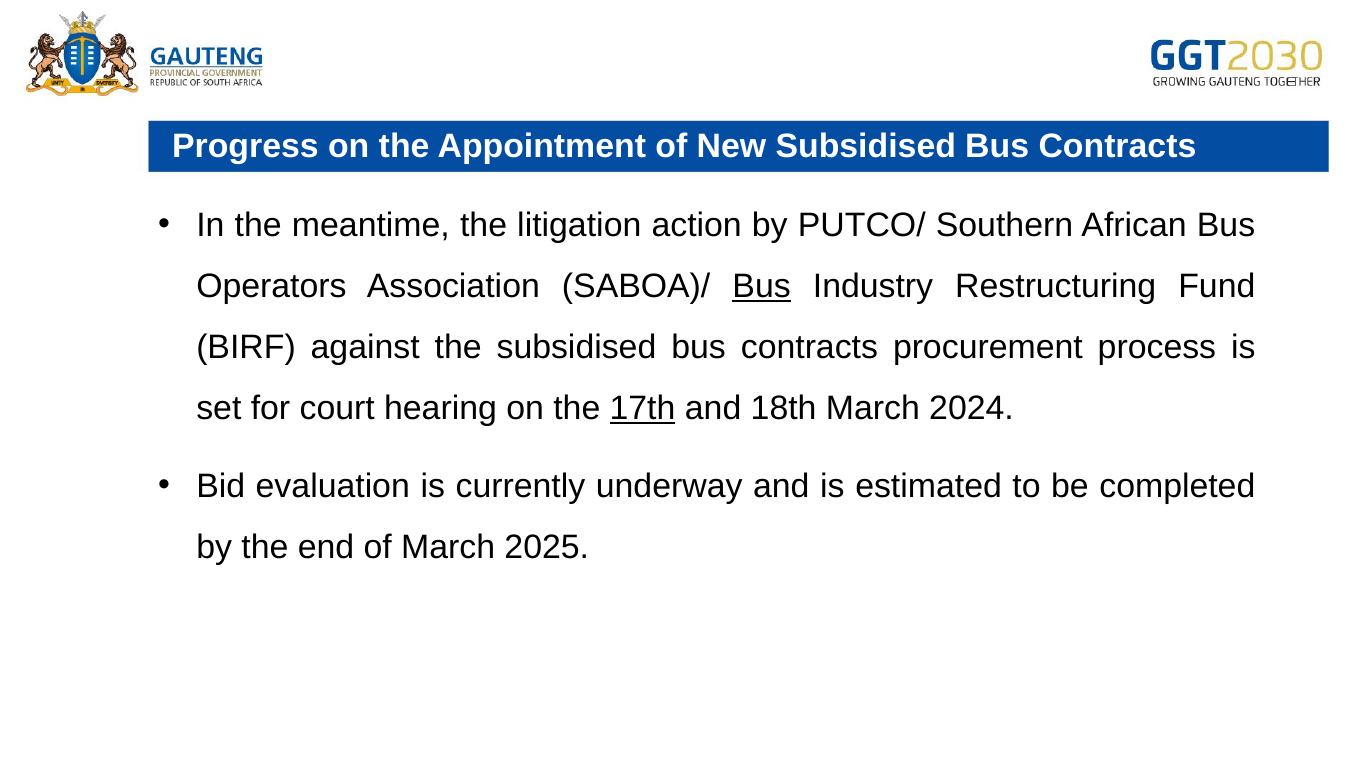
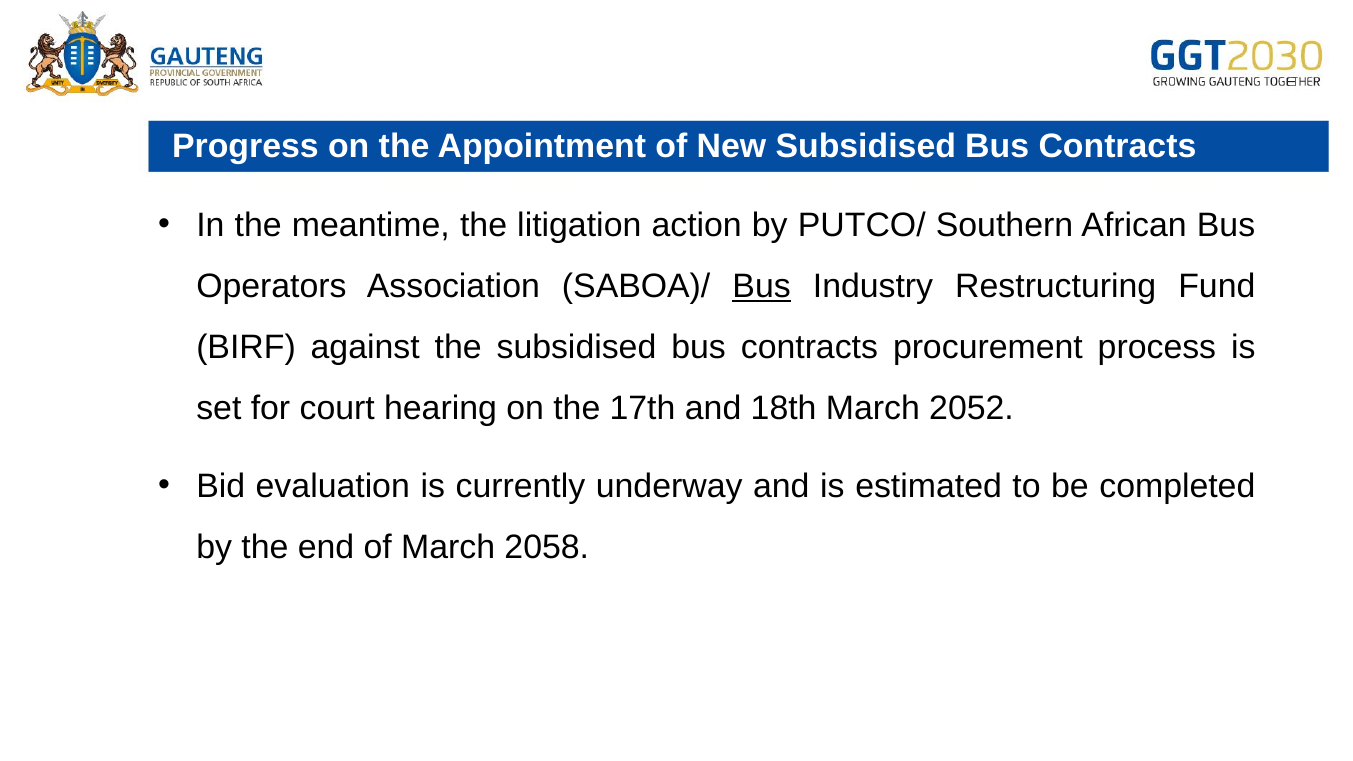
17th underline: present -> none
2024: 2024 -> 2052
2025: 2025 -> 2058
